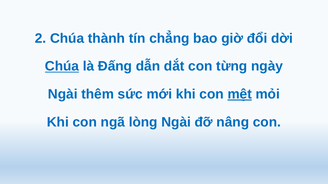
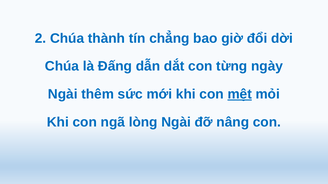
Chúa at (62, 66) underline: present -> none
